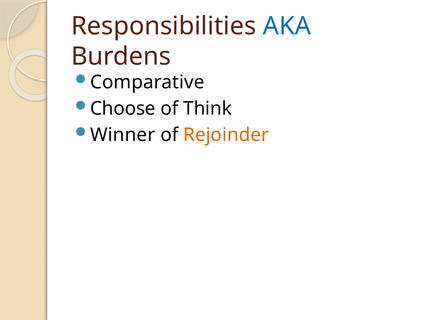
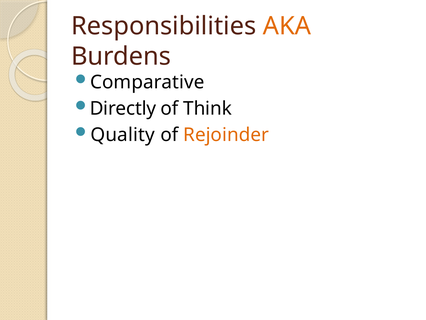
AKA colour: blue -> orange
Choose: Choose -> Directly
Winner: Winner -> Quality
